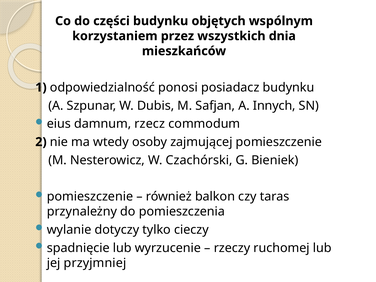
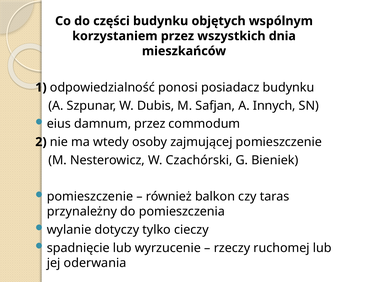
damnum rzecz: rzecz -> przez
przyjmniej: przyjmniej -> oderwania
